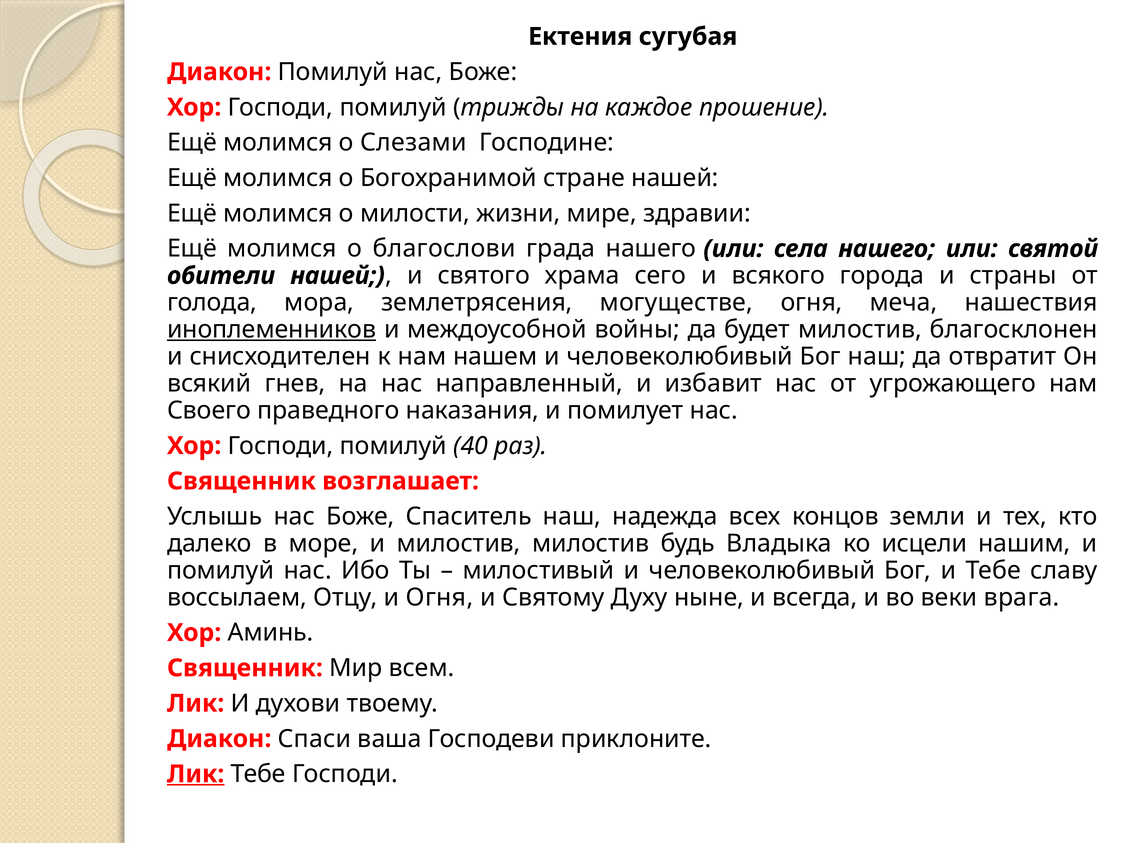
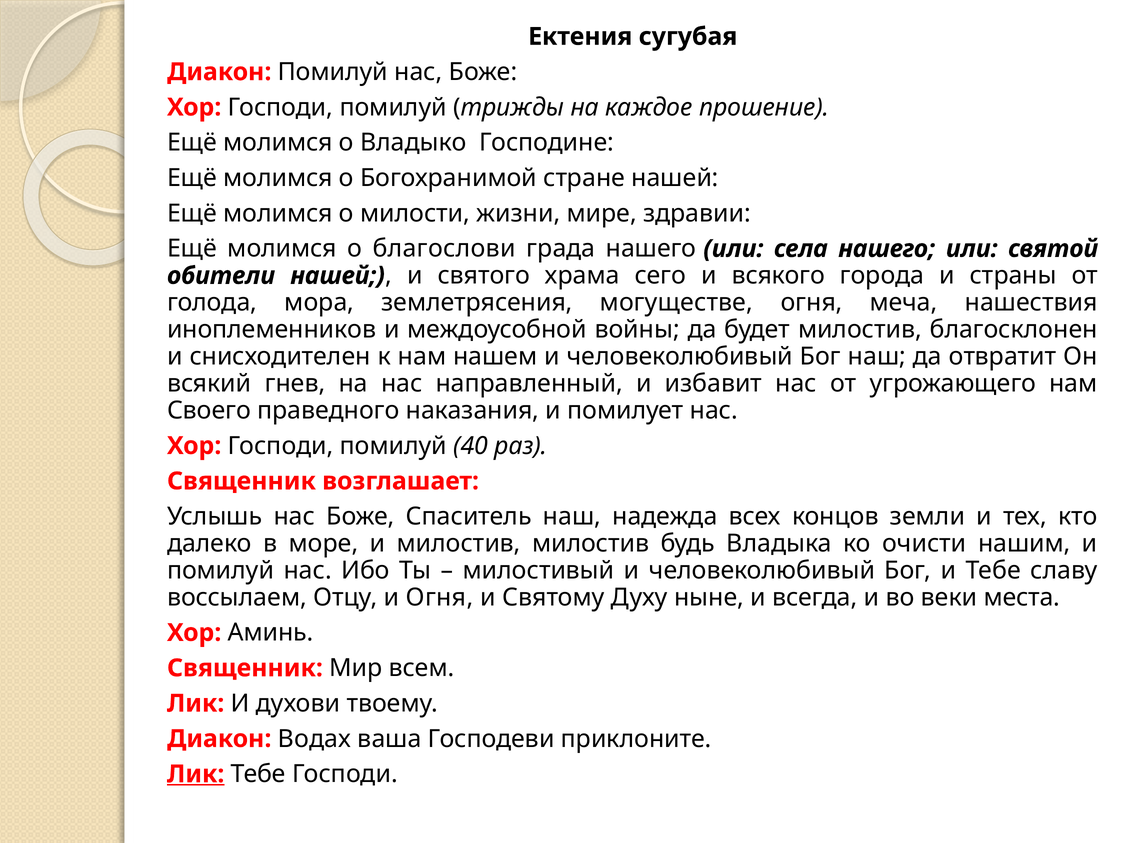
Слезами: Слезами -> Владыко
иноплеменников underline: present -> none
исцели: исцели -> очисти
врага: врага -> места
Спаси: Спаси -> Водах
